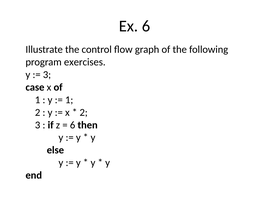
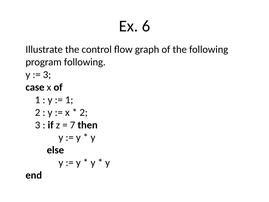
program exercises: exercises -> following
6 at (73, 125): 6 -> 7
